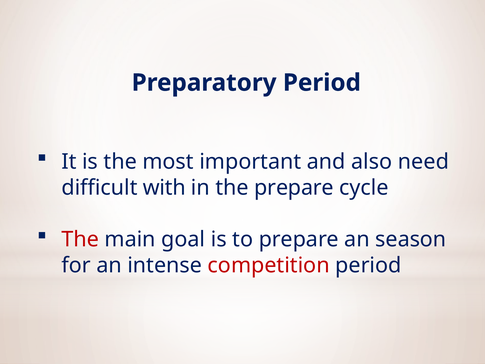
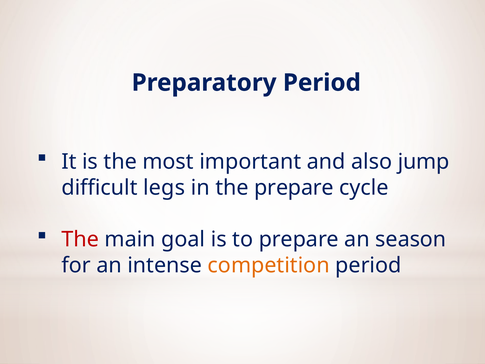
need: need -> jump
with: with -> legs
competition colour: red -> orange
